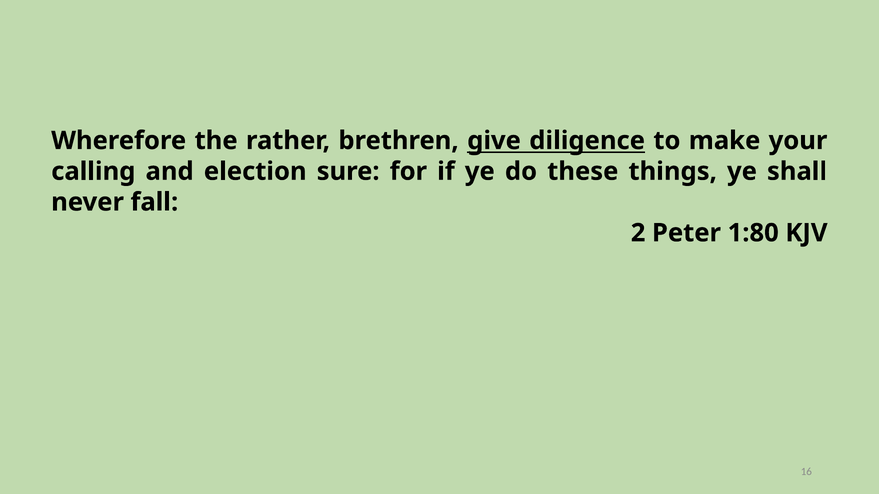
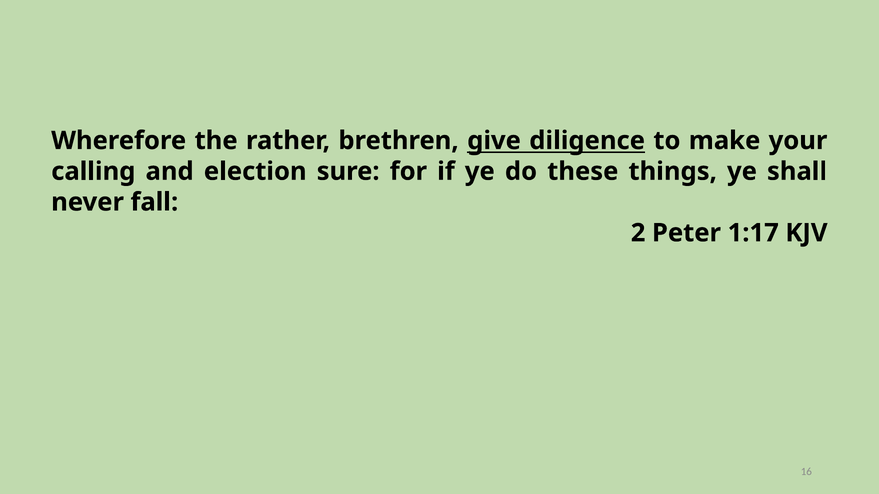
1:80: 1:80 -> 1:17
